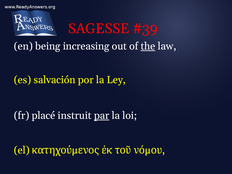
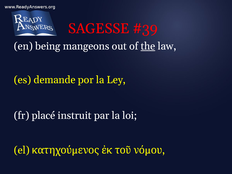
increasing: increasing -> mangeons
salvación: salvación -> demande
par underline: present -> none
